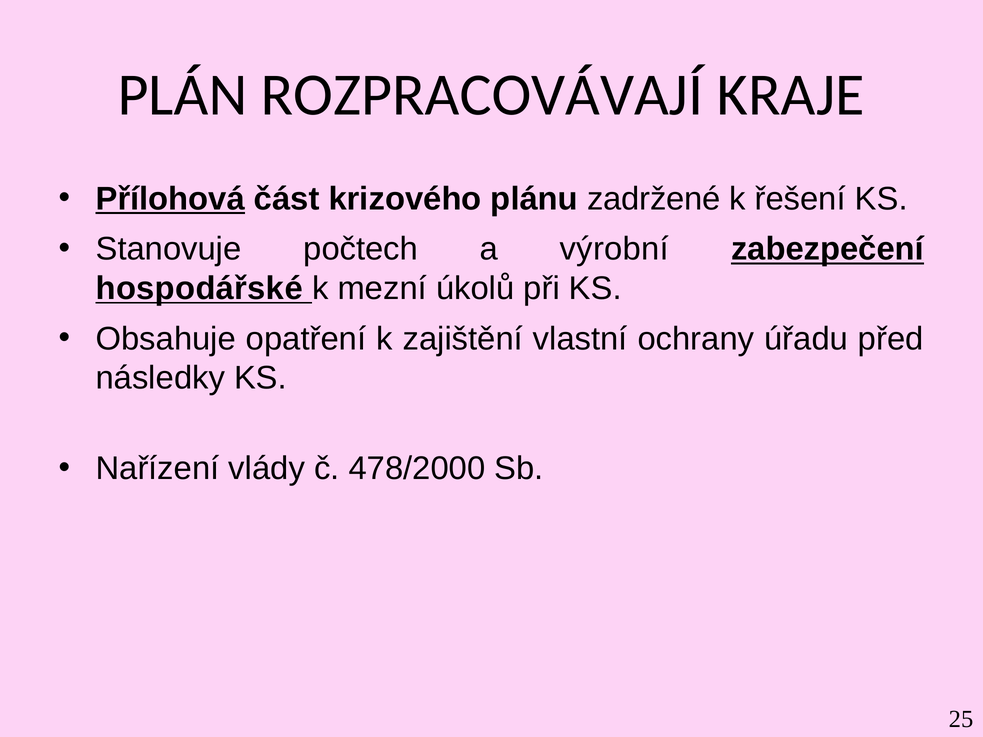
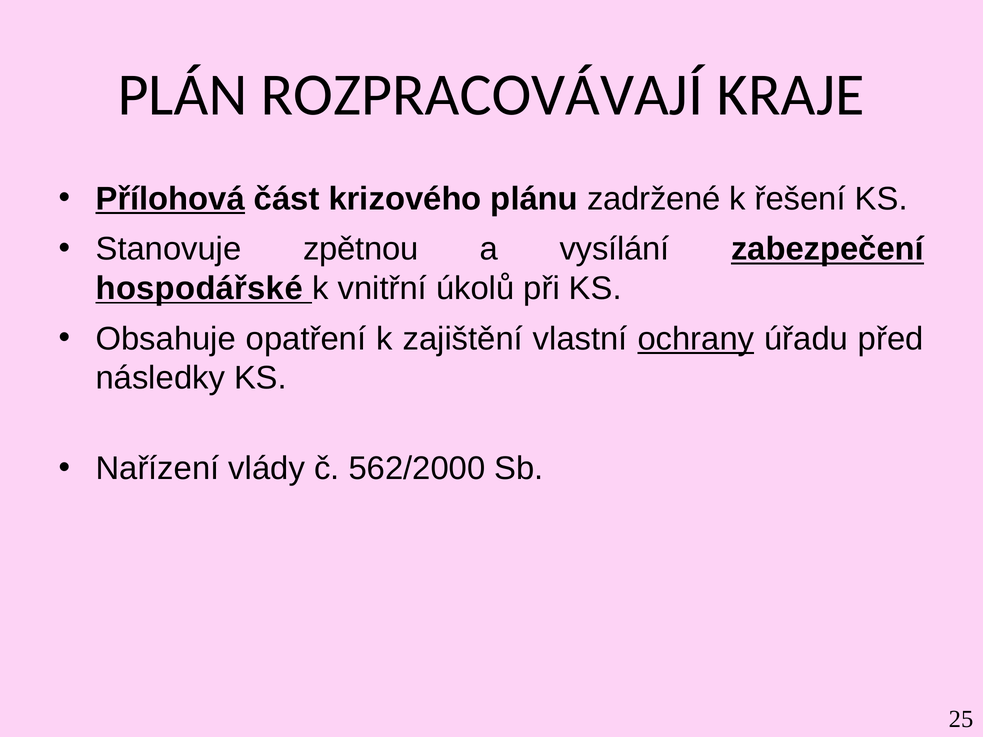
počtech: počtech -> zpětnou
výrobní: výrobní -> vysílání
mezní: mezní -> vnitřní
ochrany underline: none -> present
478/2000: 478/2000 -> 562/2000
